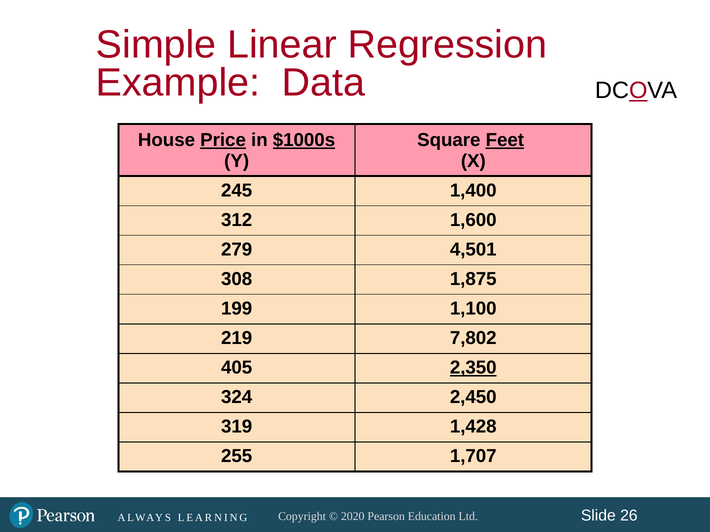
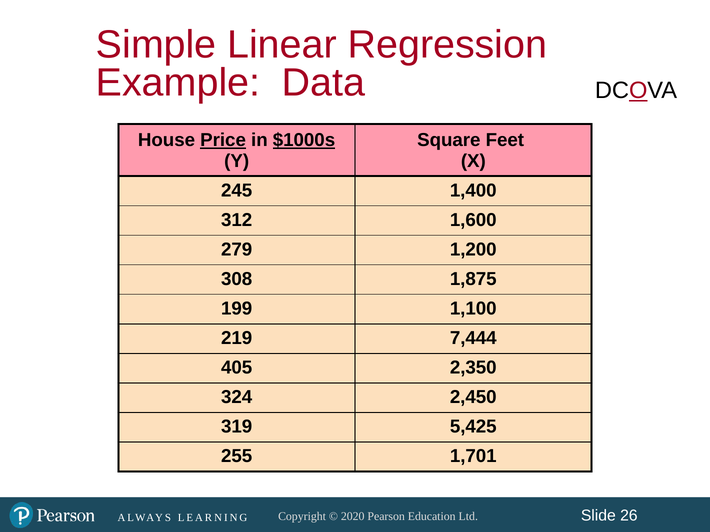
Feet underline: present -> none
4,501: 4,501 -> 1,200
7,802: 7,802 -> 7,444
2,350 underline: present -> none
1,428: 1,428 -> 5,425
1,707: 1,707 -> 1,701
